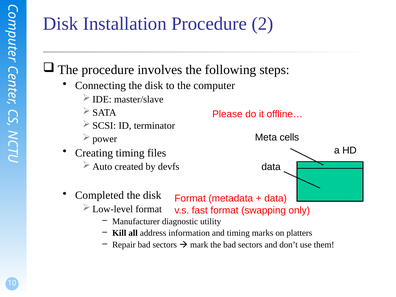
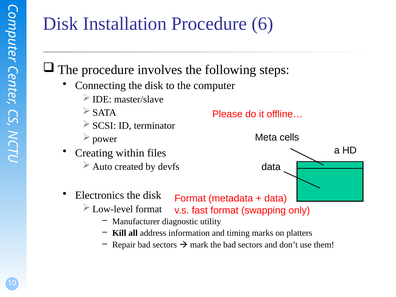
2: 2 -> 6
Creating timing: timing -> within
Completed: Completed -> Electronics
